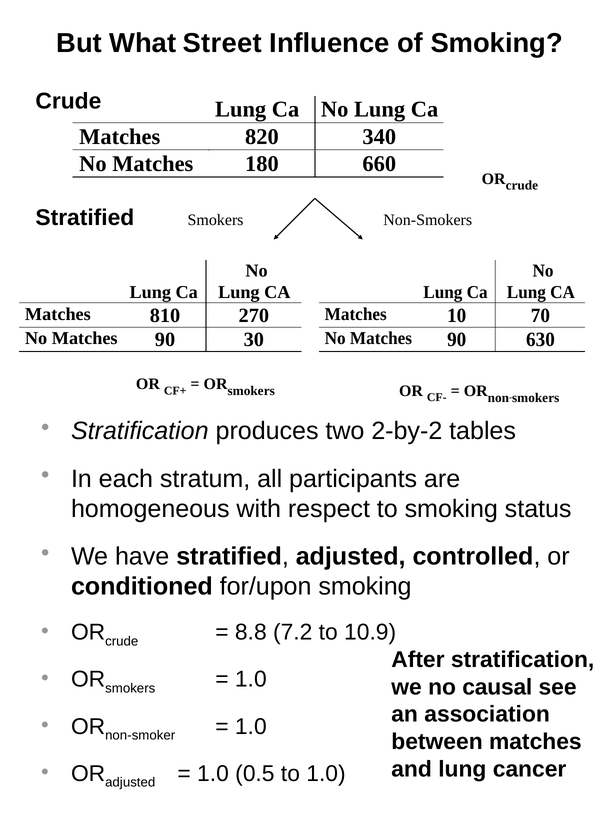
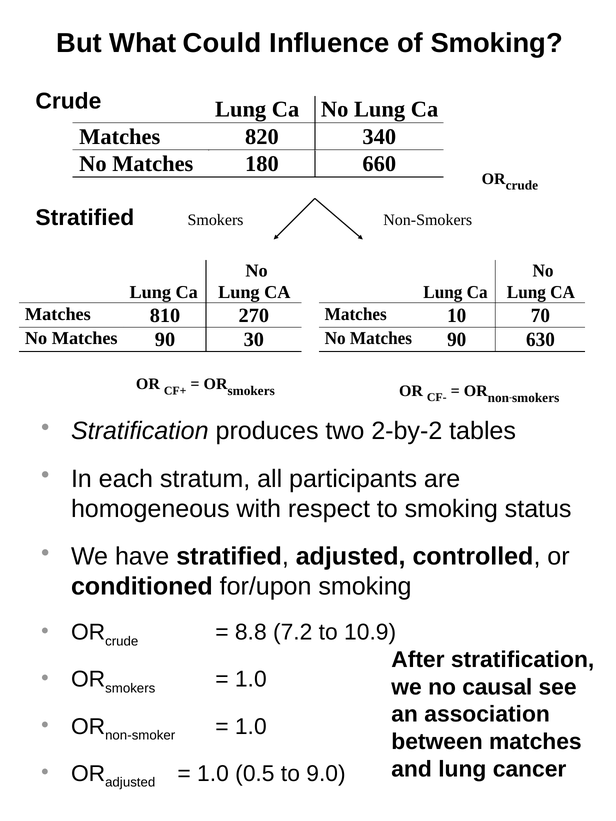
Street: Street -> Could
to 1.0: 1.0 -> 9.0
